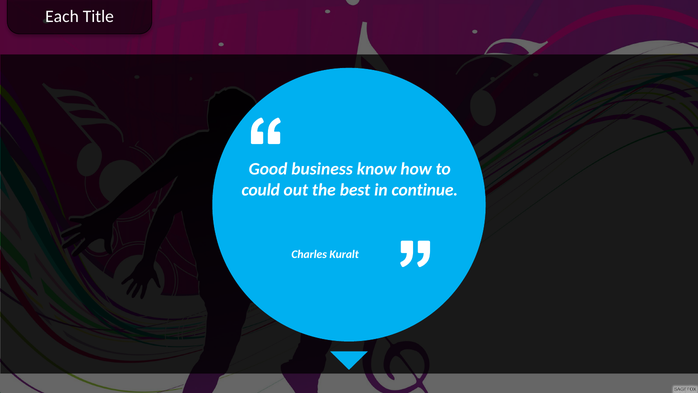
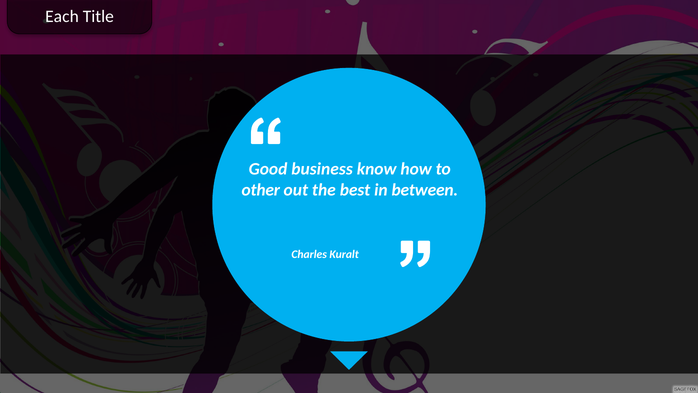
could: could -> other
continue: continue -> between
